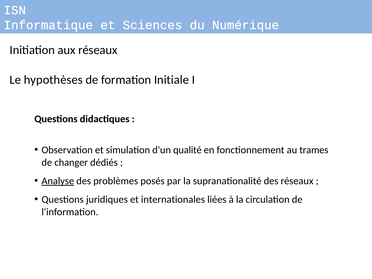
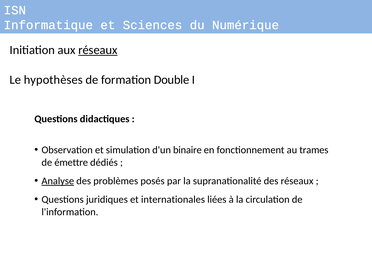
réseaux at (98, 50) underline: none -> present
Initiale: Initiale -> Double
qualité: qualité -> binaire
changer: changer -> émettre
